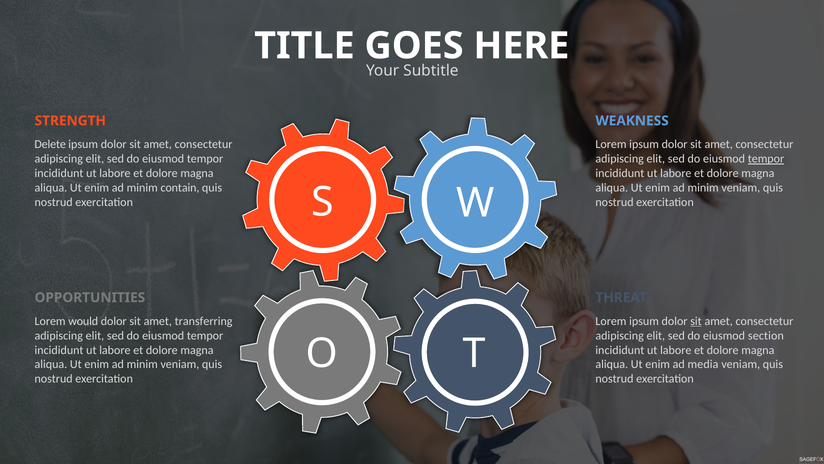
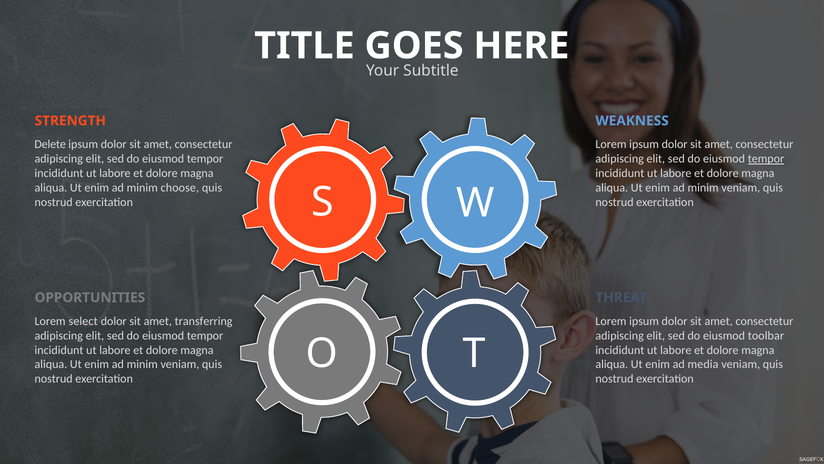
contain: contain -> choose
would: would -> select
sit at (696, 321) underline: present -> none
section: section -> toolbar
